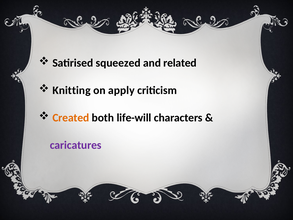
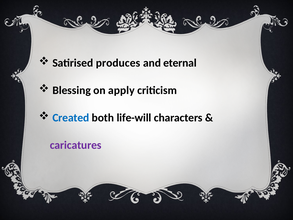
squeezed: squeezed -> produces
related: related -> eternal
Knitting: Knitting -> Blessing
Created colour: orange -> blue
